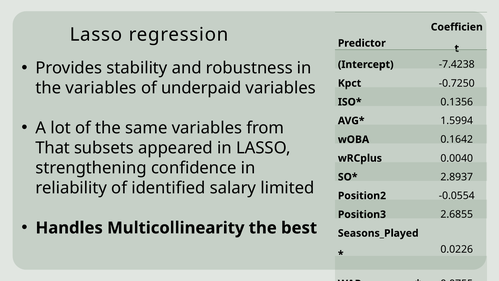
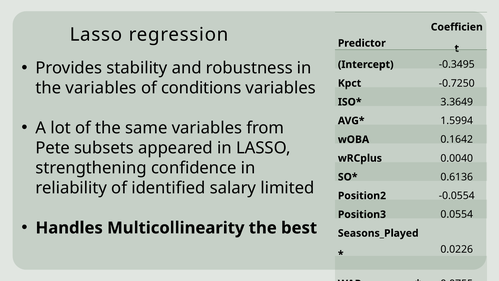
-7.4238: -7.4238 -> -0.3495
underpaid: underpaid -> conditions
0.1356: 0.1356 -> 3.3649
That: That -> Pete
2.8937: 2.8937 -> 0.6136
2.6855: 2.6855 -> 0.0554
